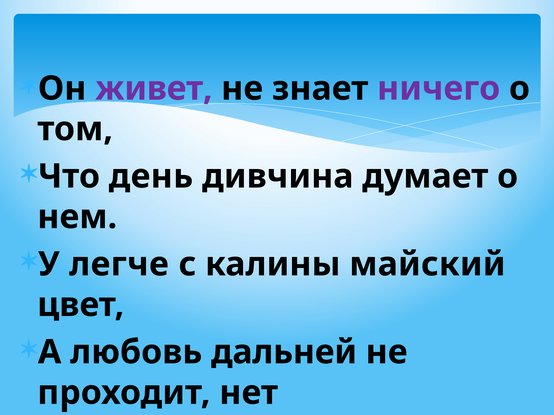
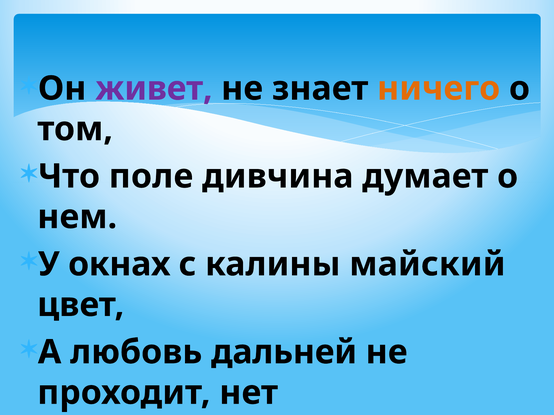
ничего colour: purple -> orange
день: день -> поле
легче: легче -> окнах
